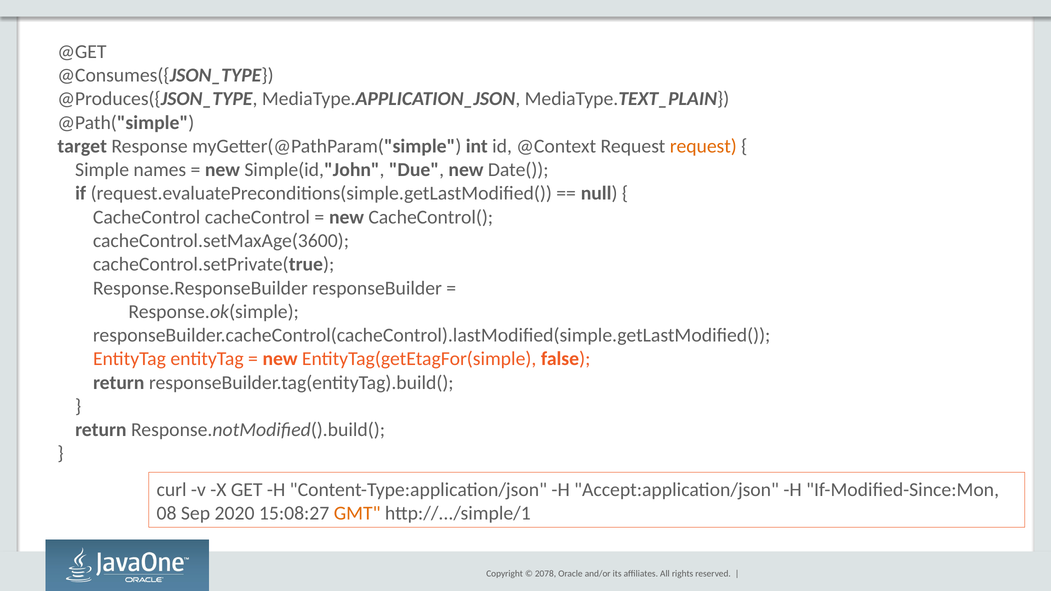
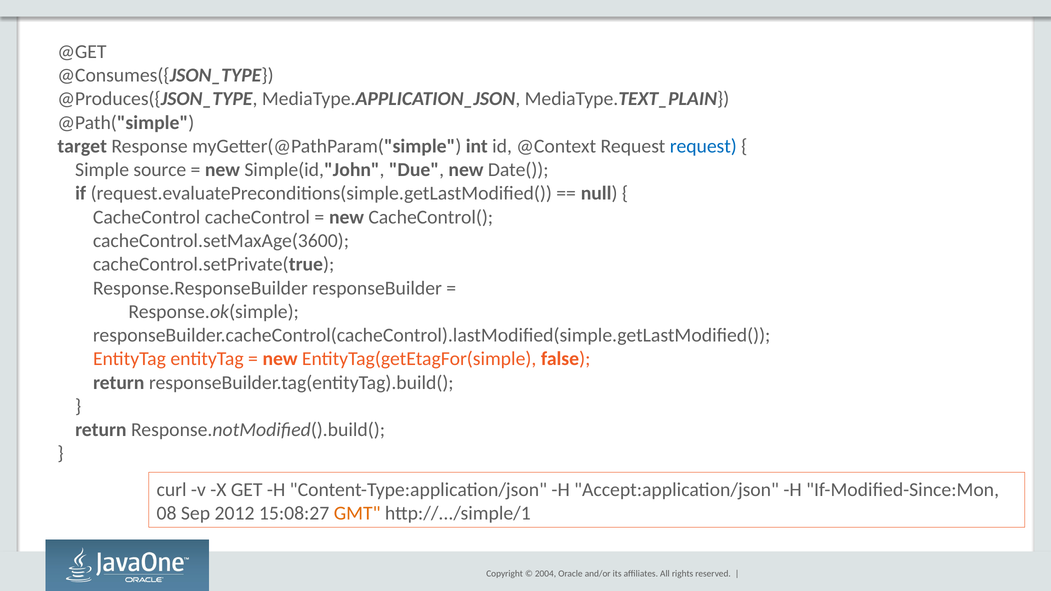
request at (703, 146) colour: orange -> blue
names: names -> source
2020: 2020 -> 2012
2078: 2078 -> 2004
